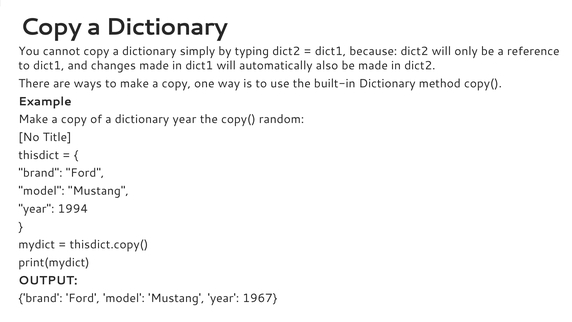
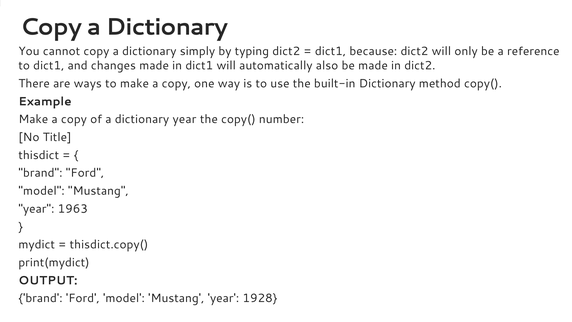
random: random -> number
1994: 1994 -> 1963
1967: 1967 -> 1928
